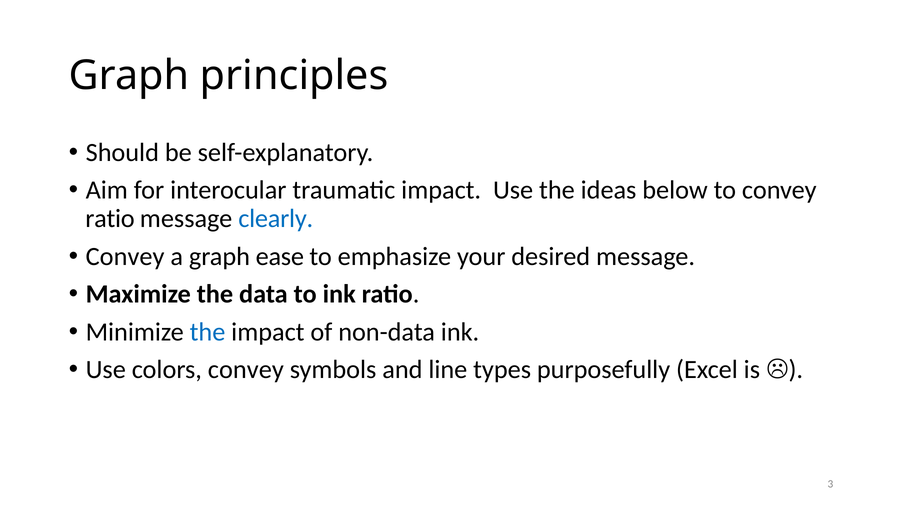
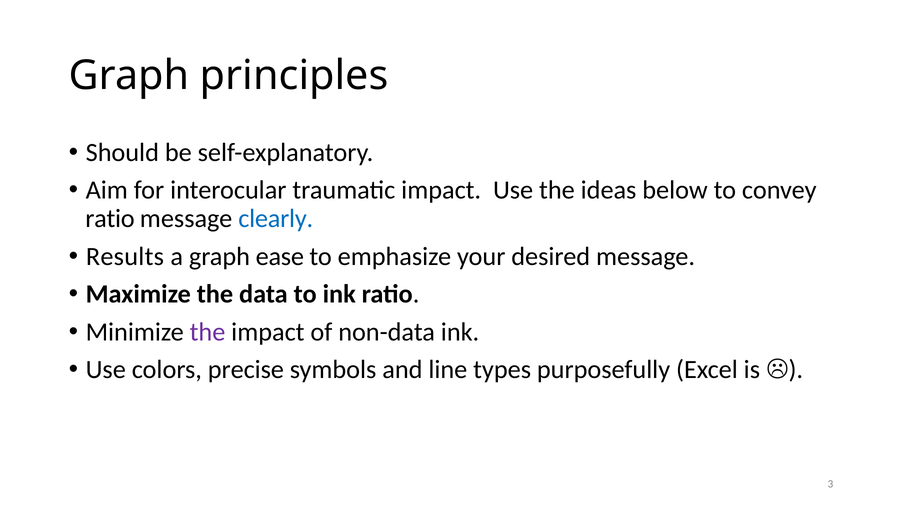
Convey at (125, 257): Convey -> Results
the at (208, 332) colour: blue -> purple
colors convey: convey -> precise
